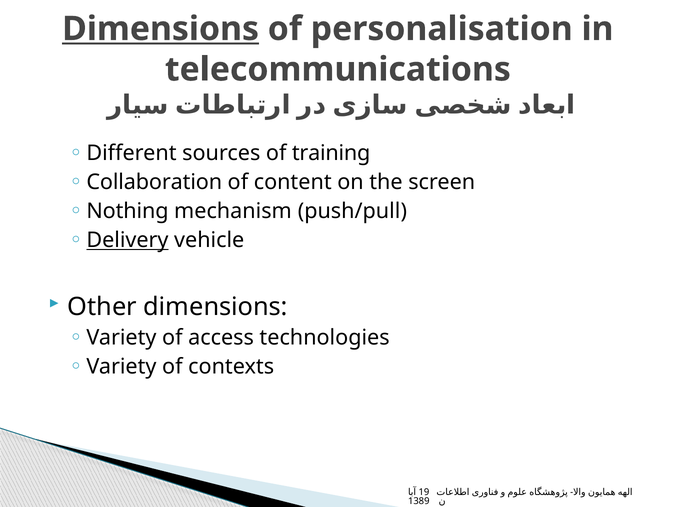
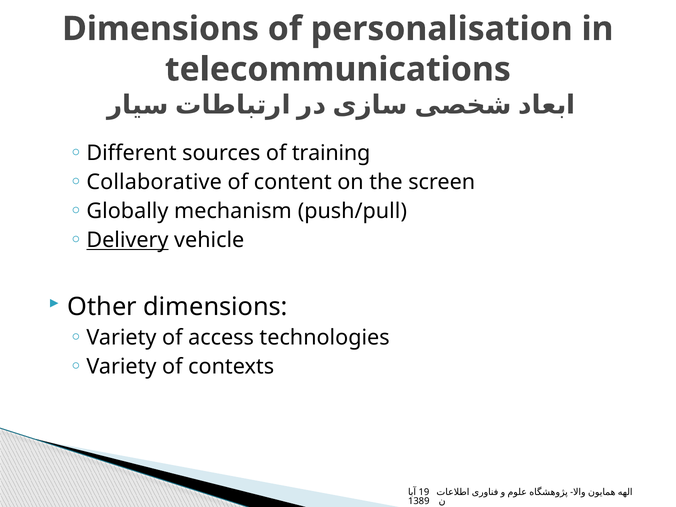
Dimensions at (161, 29) underline: present -> none
Collaboration: Collaboration -> Collaborative
Nothing: Nothing -> Globally
